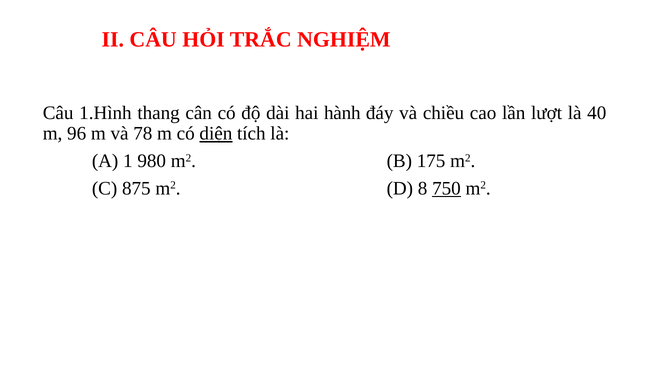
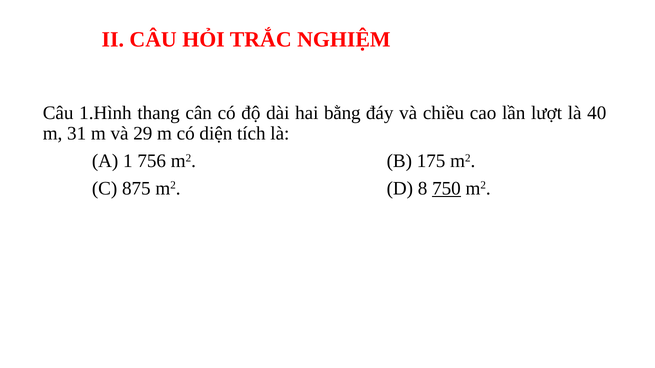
hành: hành -> bằng
96: 96 -> 31
78: 78 -> 29
diện underline: present -> none
980: 980 -> 756
